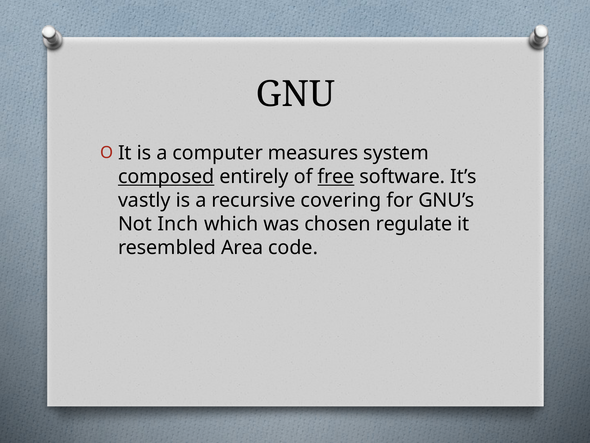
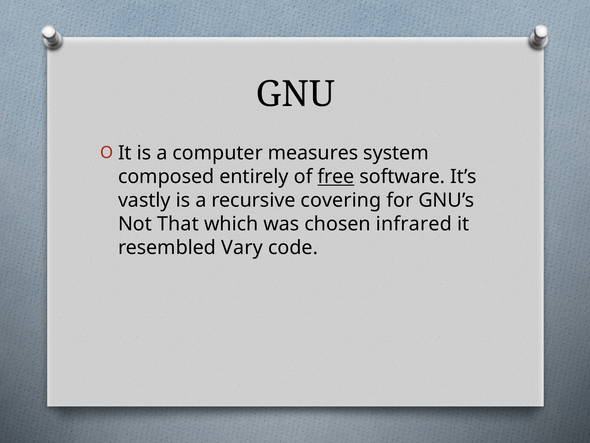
composed underline: present -> none
Inch: Inch -> That
regulate: regulate -> infrared
Area: Area -> Vary
